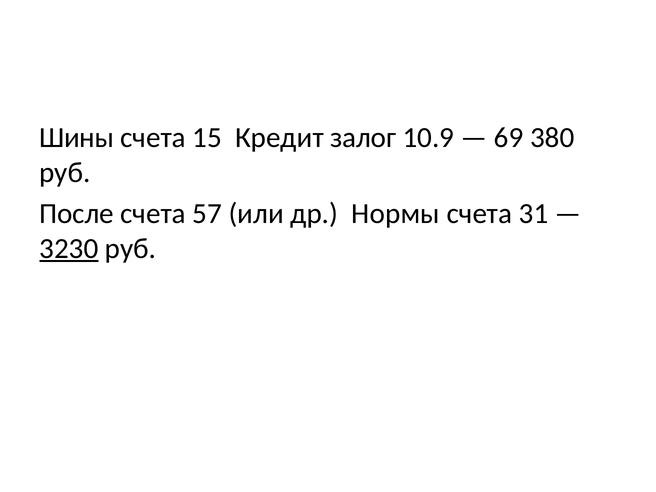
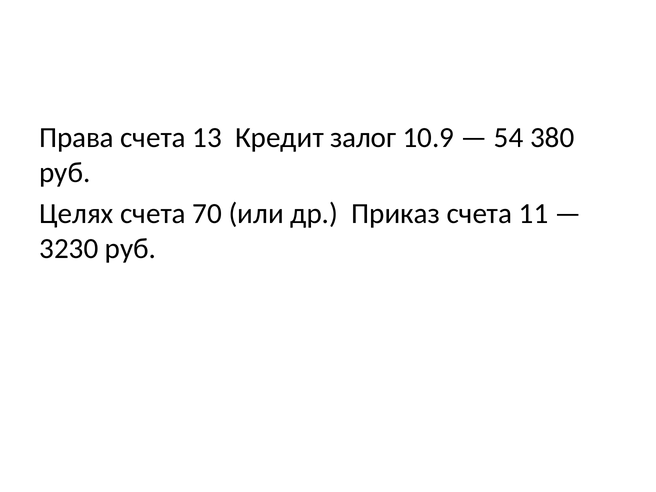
Шины: Шины -> Права
15: 15 -> 13
69: 69 -> 54
После: После -> Целях
57: 57 -> 70
Нормы: Нормы -> Приказ
31: 31 -> 11
3230 underline: present -> none
